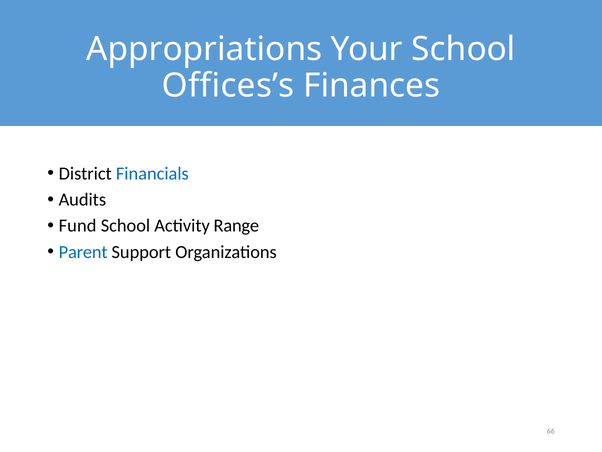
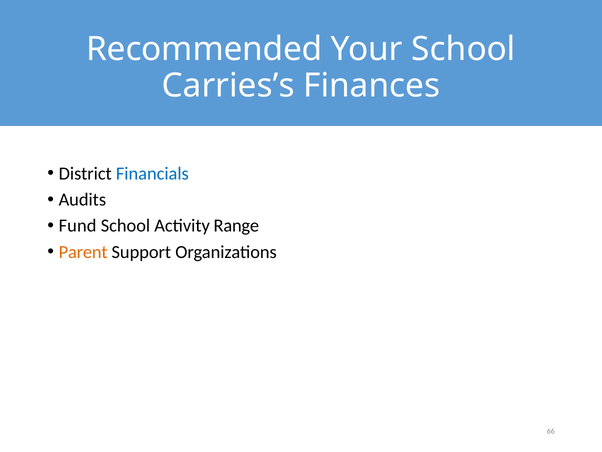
Appropriations: Appropriations -> Recommended
Offices’s: Offices’s -> Carries’s
Parent colour: blue -> orange
